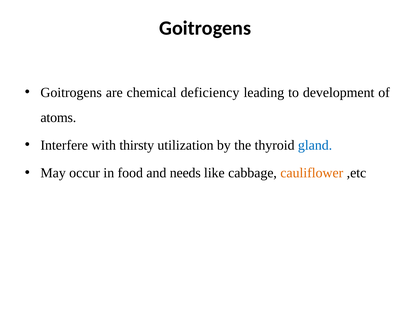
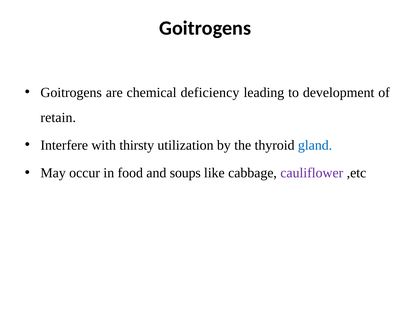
atoms: atoms -> retain
needs: needs -> soups
cauliflower colour: orange -> purple
